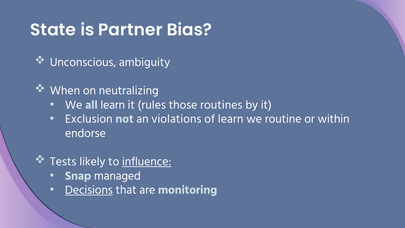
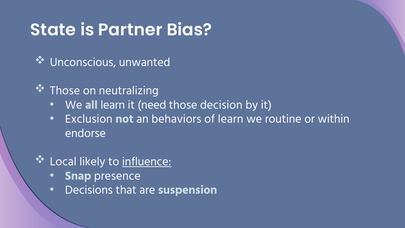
ambiguity: ambiguity -> unwanted
When at (65, 91): When -> Those
rules: rules -> need
routines: routines -> decision
violations: violations -> behaviors
Tests: Tests -> Local
managed: managed -> presence
Decisions underline: present -> none
monitoring: monitoring -> suspension
